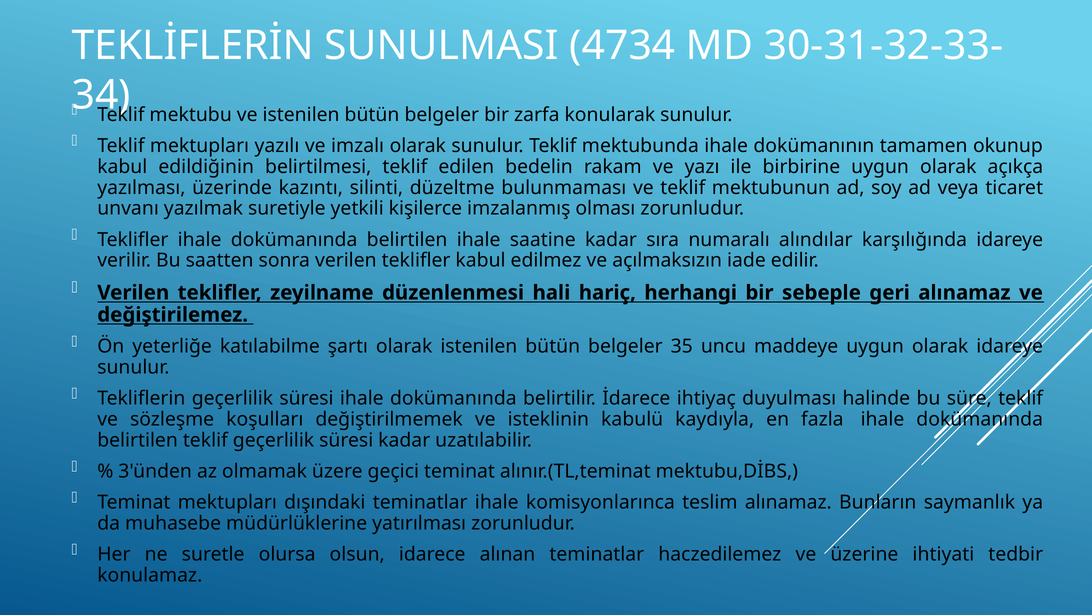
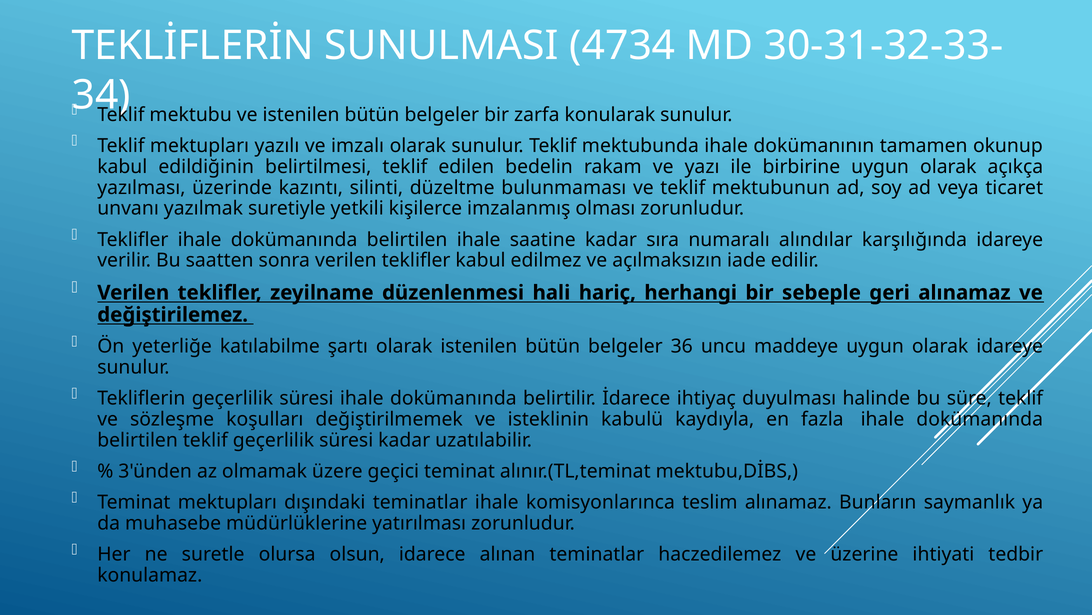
35: 35 -> 36
